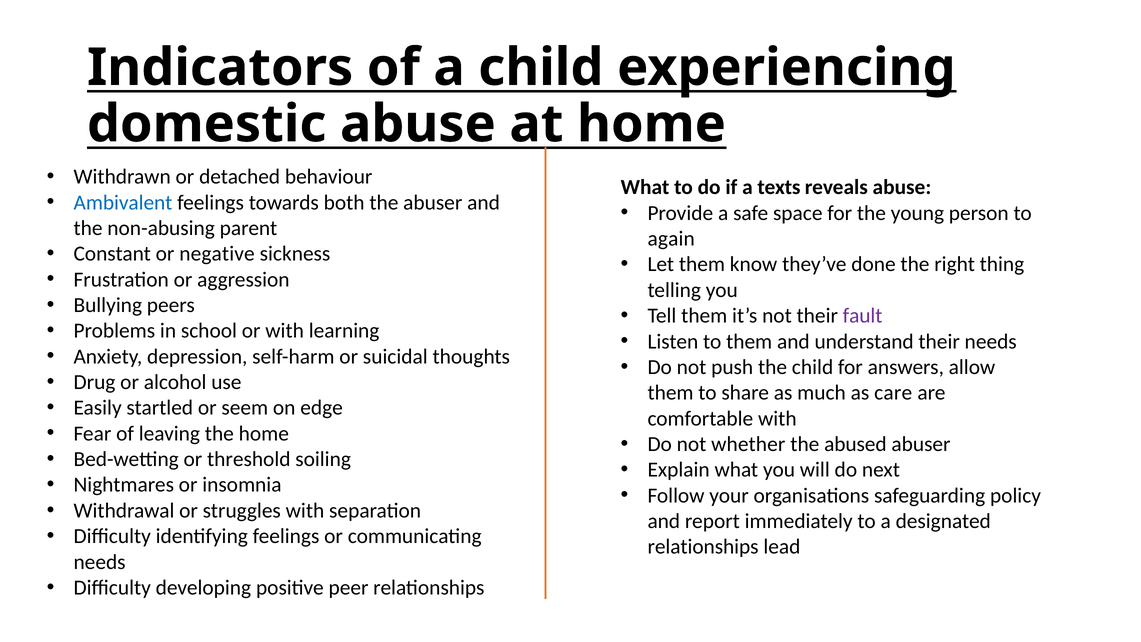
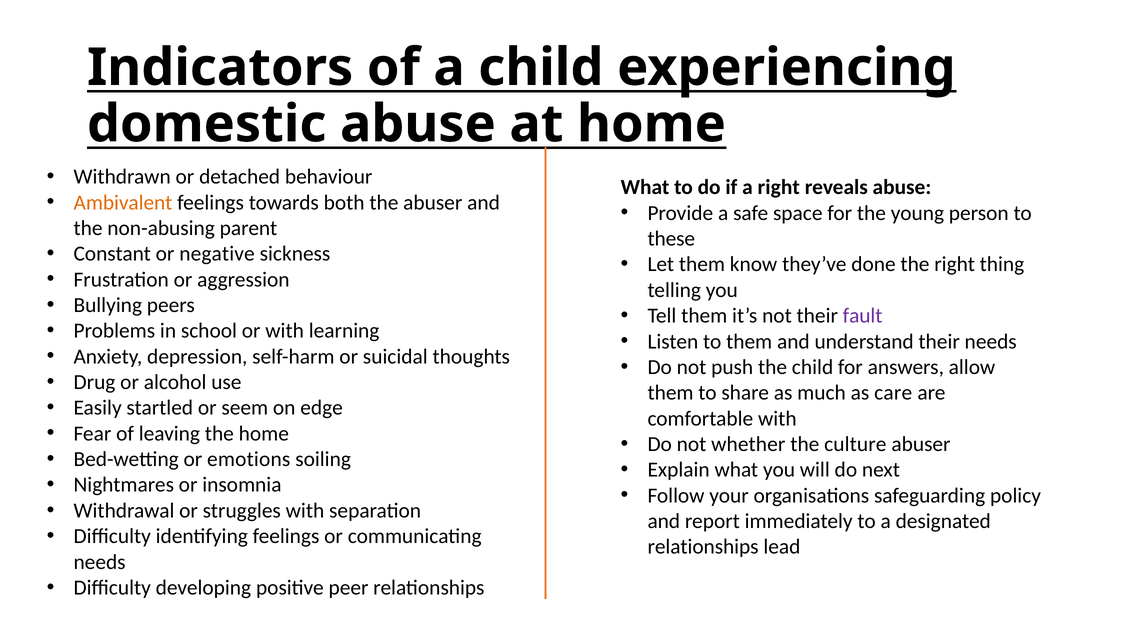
a texts: texts -> right
Ambivalent colour: blue -> orange
again: again -> these
abused: abused -> culture
threshold: threshold -> emotions
